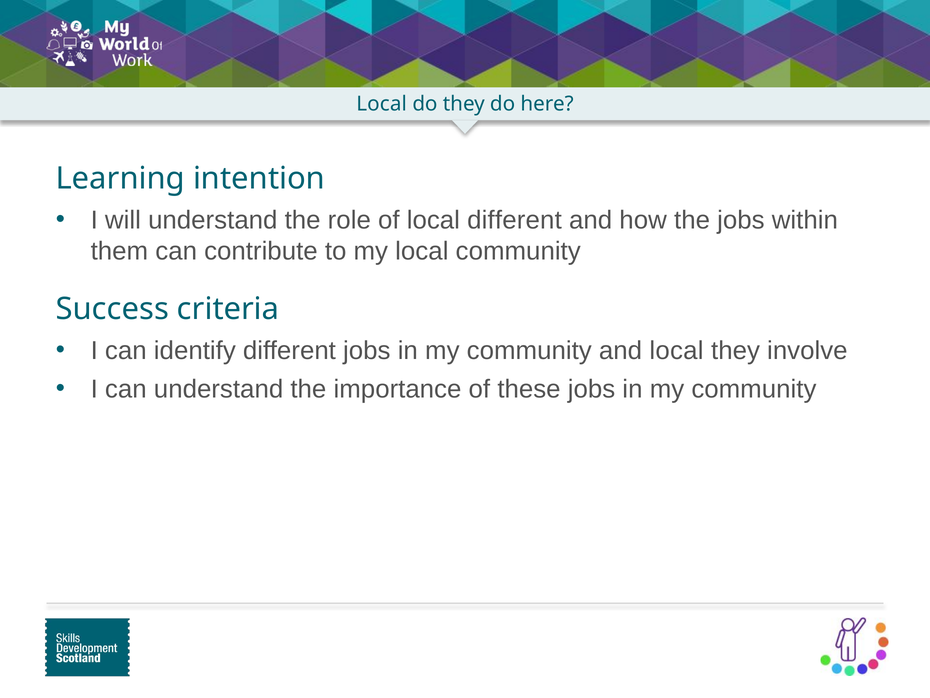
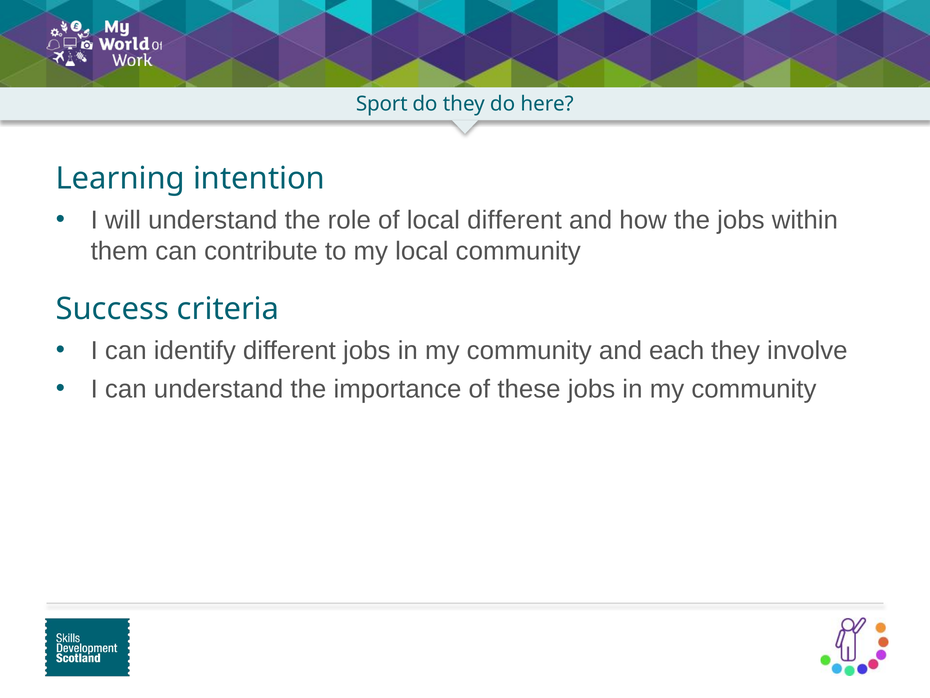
Local at (382, 104): Local -> Sport
and local: local -> each
